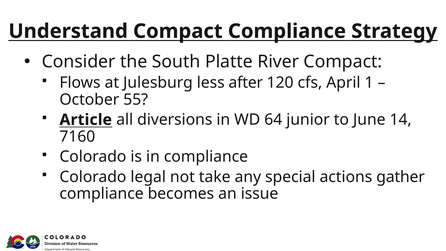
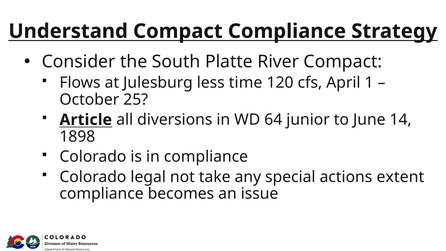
after: after -> time
55: 55 -> 25
7160: 7160 -> 1898
gather: gather -> extent
